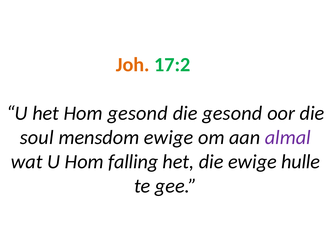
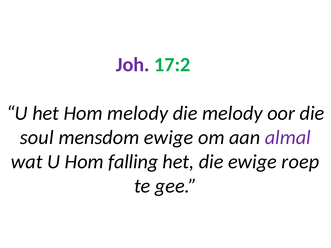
Joh colour: orange -> purple
Hom gesond: gesond -> melody
die gesond: gesond -> melody
hulle: hulle -> roep
